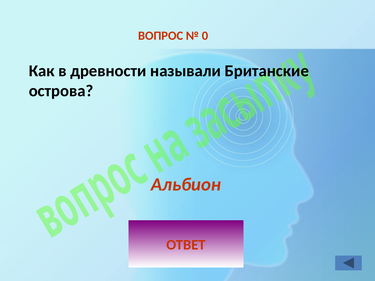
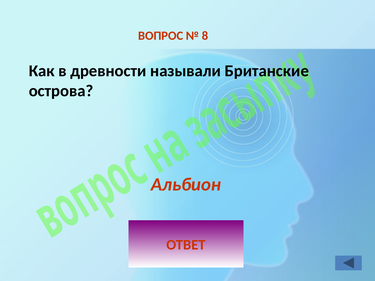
0: 0 -> 8
